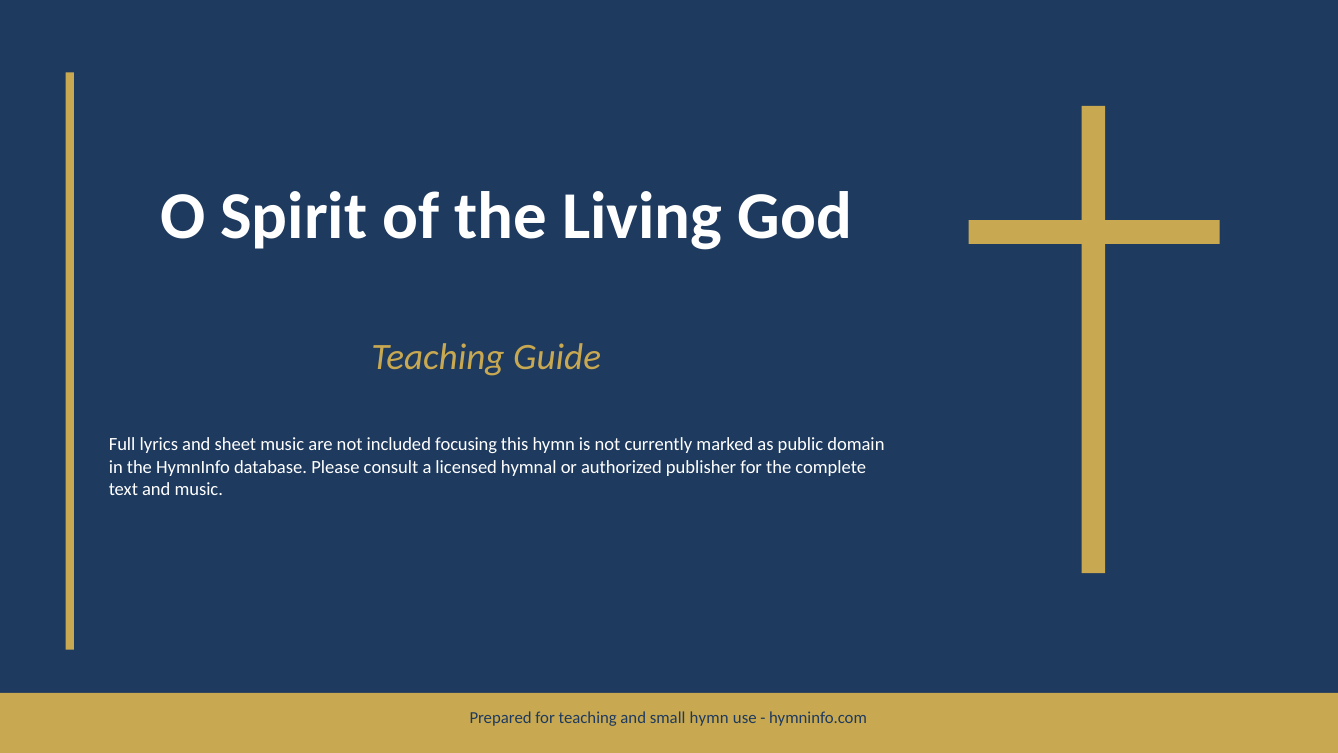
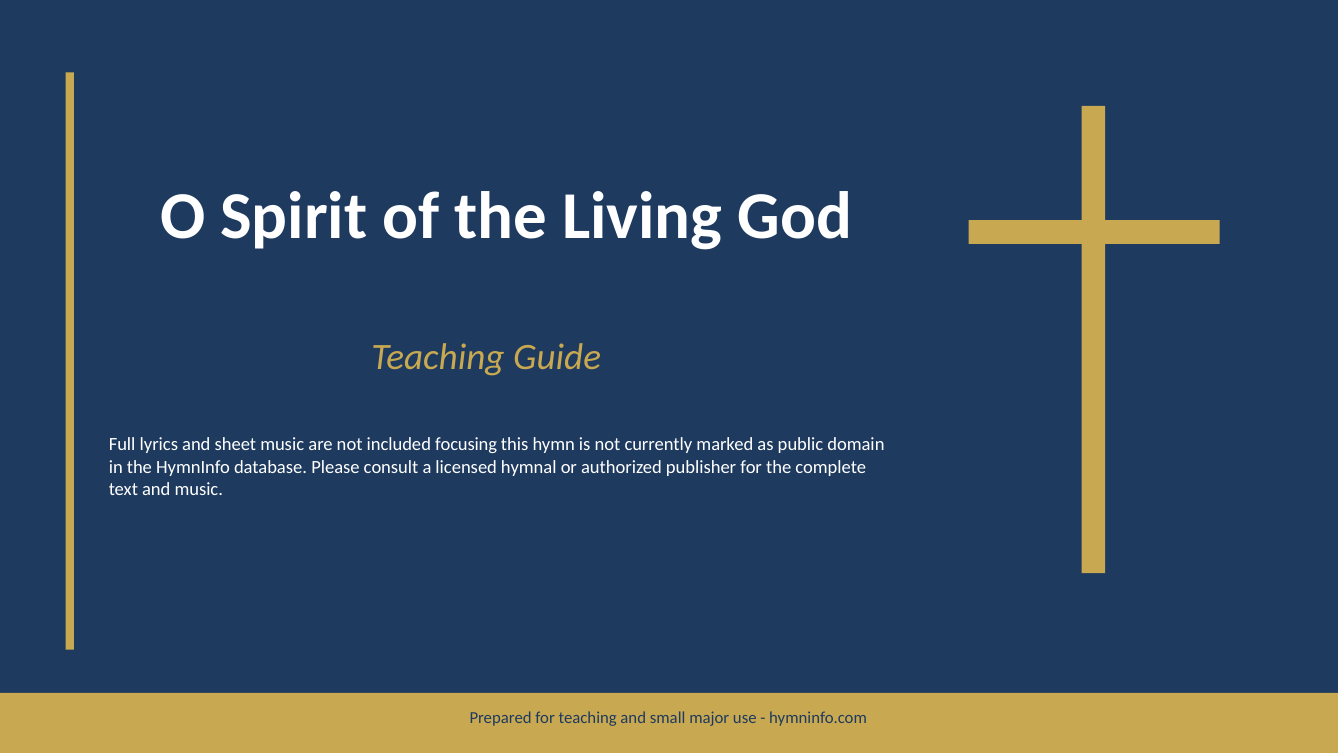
small hymn: hymn -> major
